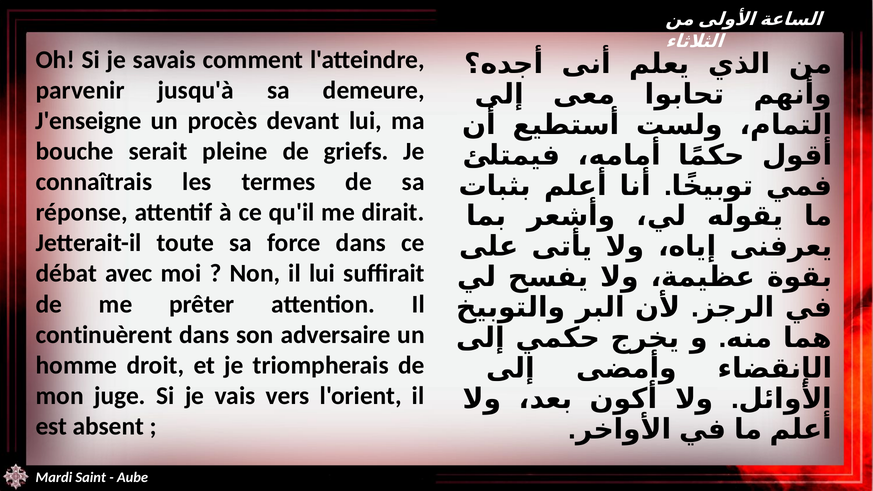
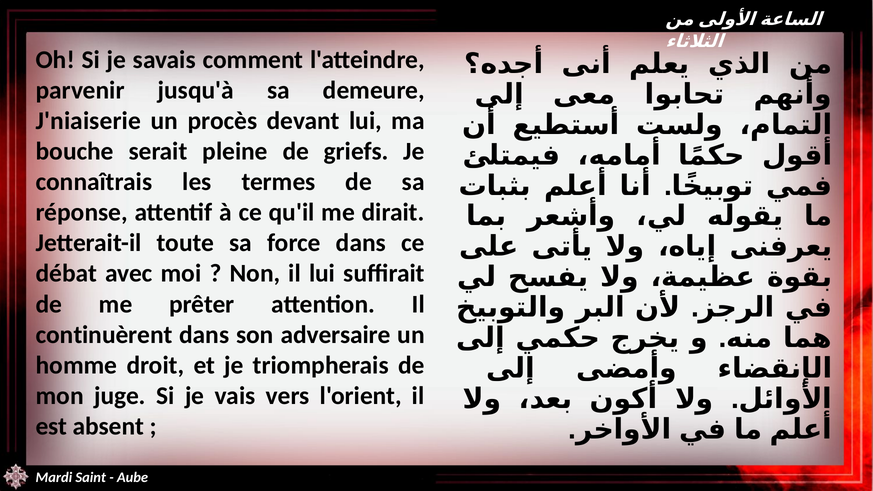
J'enseigne: J'enseigne -> J'niaiserie
